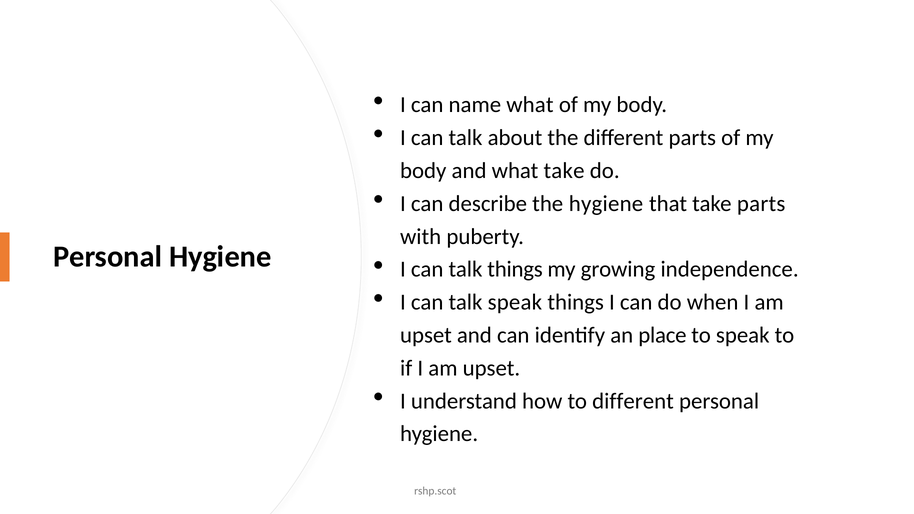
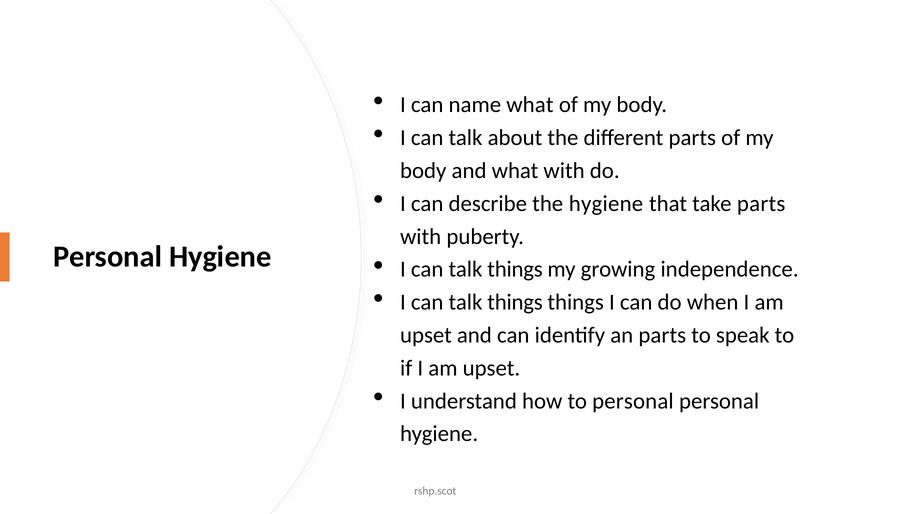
what take: take -> with
speak at (515, 302): speak -> things
an place: place -> parts
to different: different -> personal
